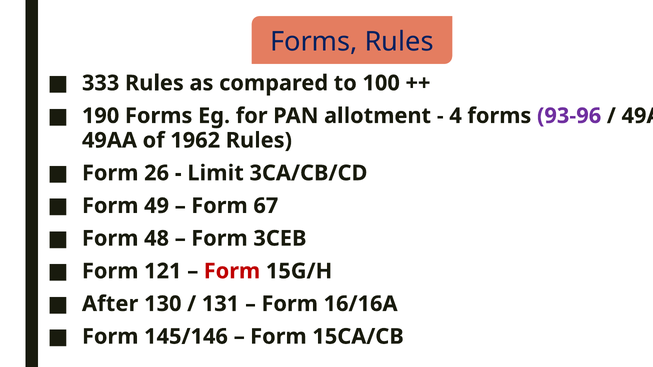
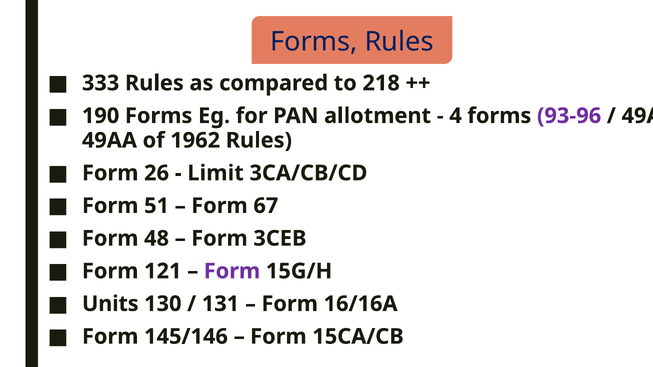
100: 100 -> 218
49: 49 -> 51
Form at (232, 271) colour: red -> purple
After: After -> Units
